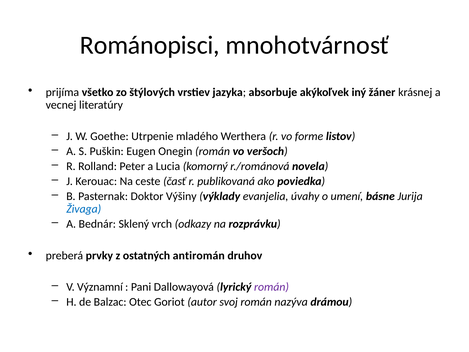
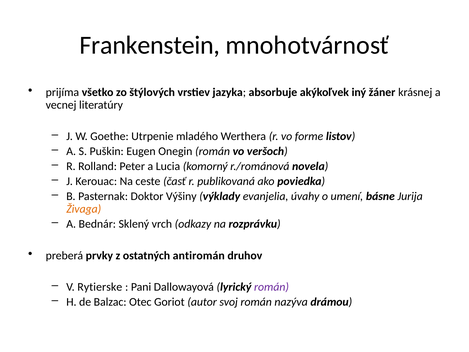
Románopisci: Románopisci -> Frankenstein
Živaga colour: blue -> orange
Významní: Významní -> Rytierske
